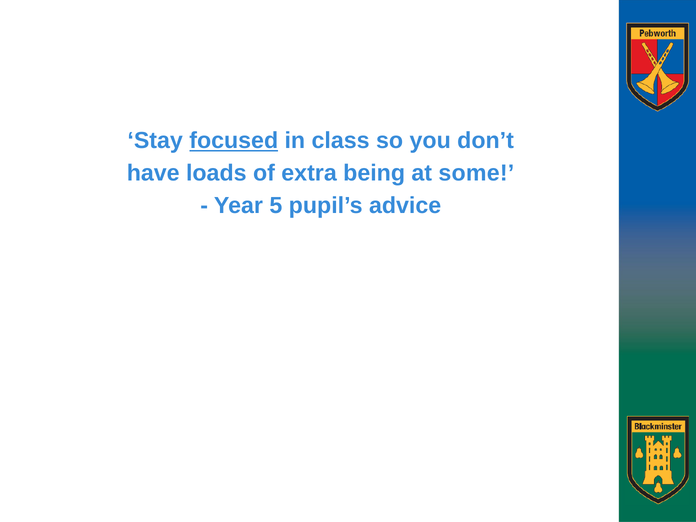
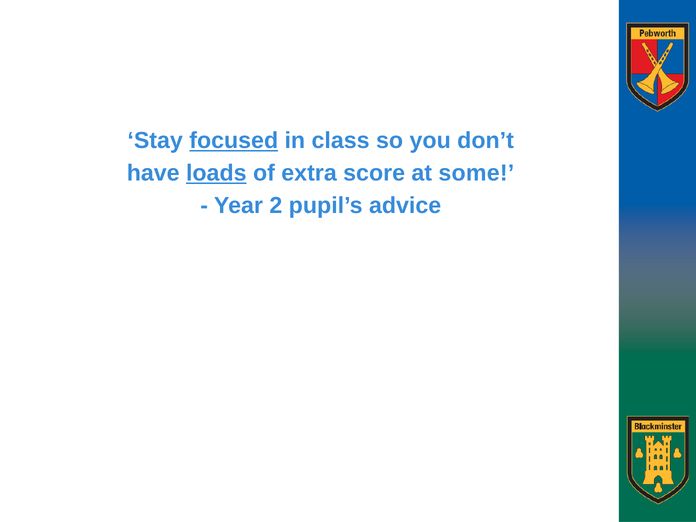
loads underline: none -> present
being: being -> score
5: 5 -> 2
